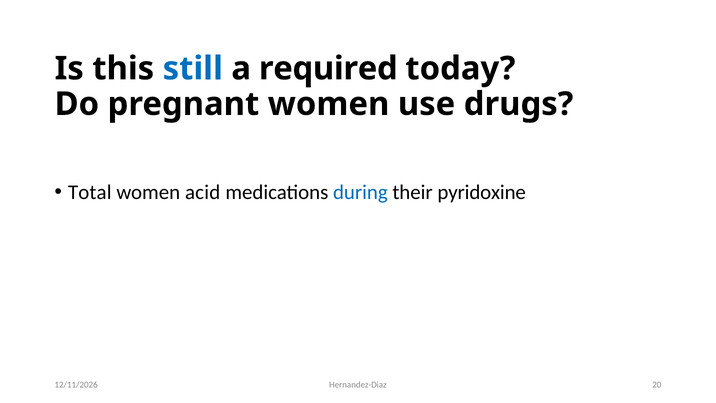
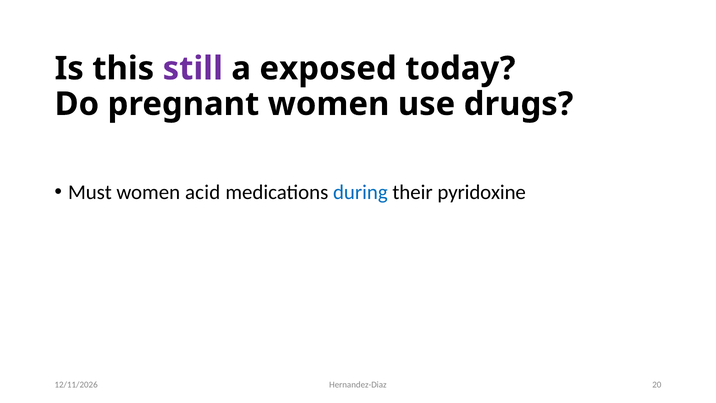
still colour: blue -> purple
required: required -> exposed
Total: Total -> Must
